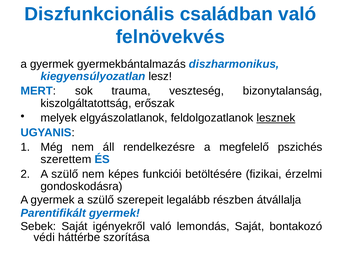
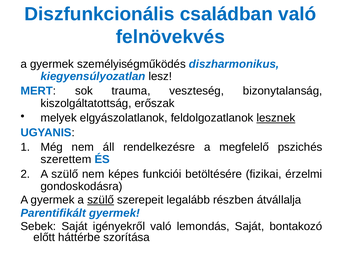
gyermekbántalmazás: gyermekbántalmazás -> személyiségműködés
szülő at (101, 200) underline: none -> present
védi: védi -> előtt
